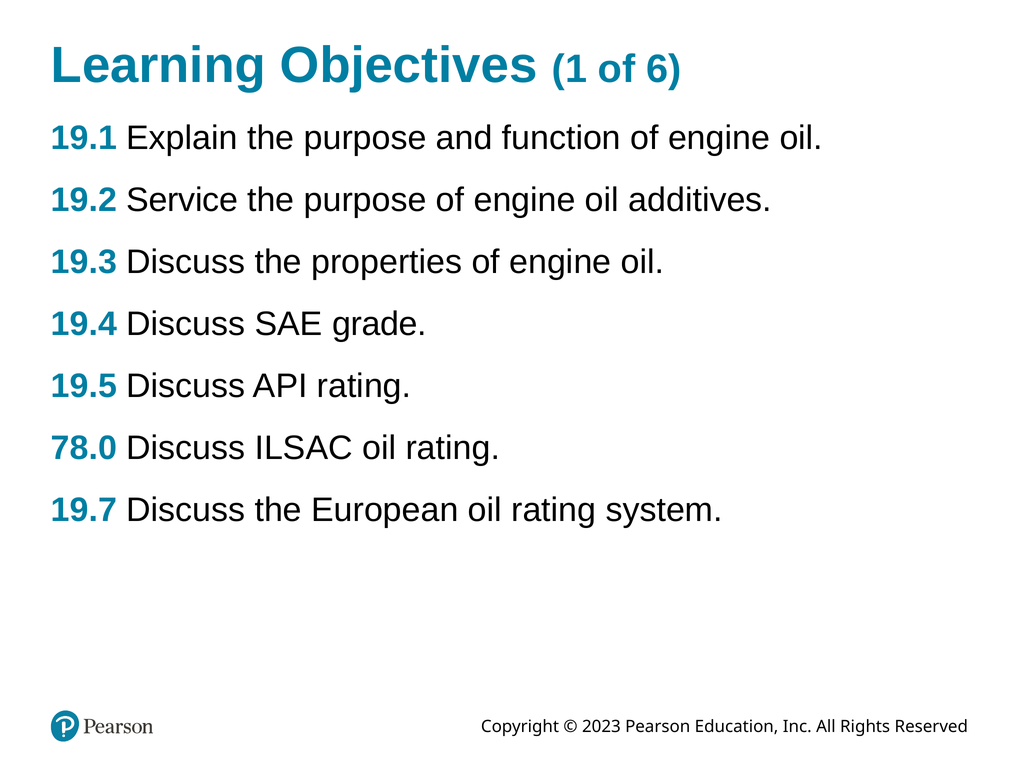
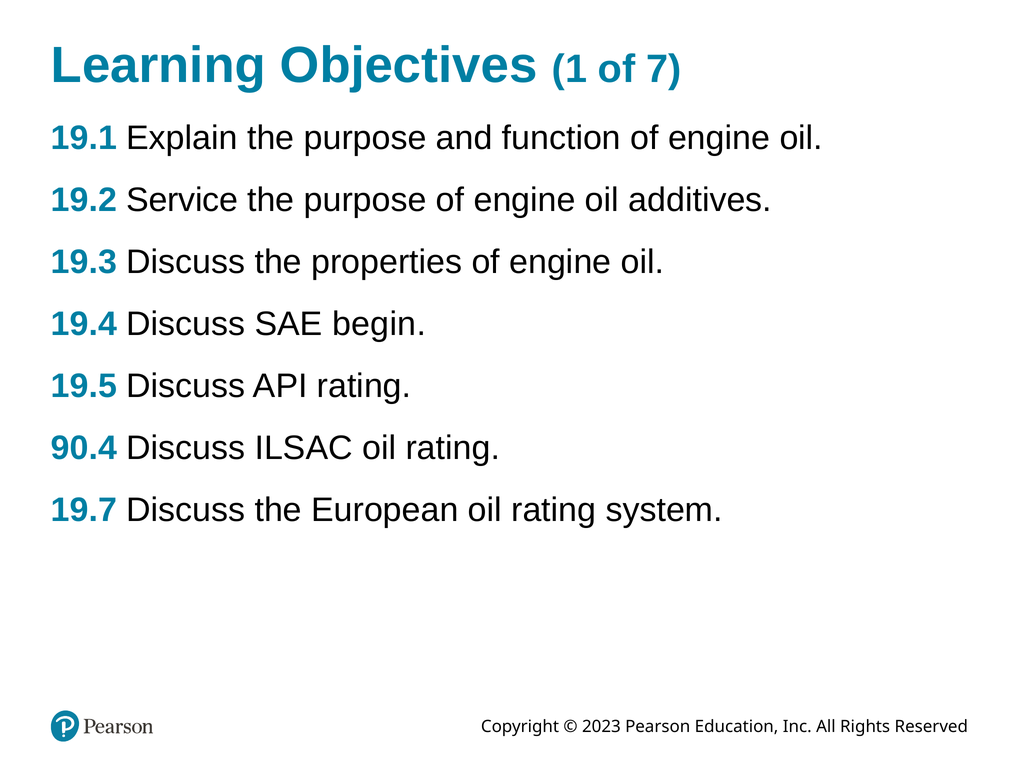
6: 6 -> 7
grade: grade -> begin
78.0: 78.0 -> 90.4
